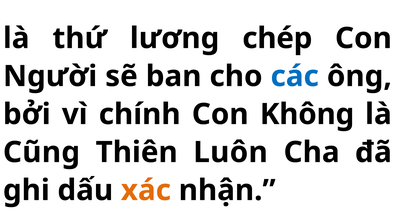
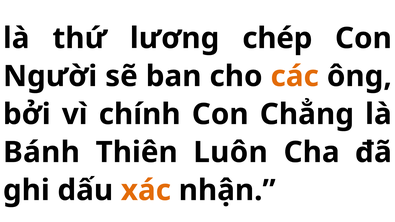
các colour: blue -> orange
Không: Không -> Chẳng
Cũng: Cũng -> Bánh
